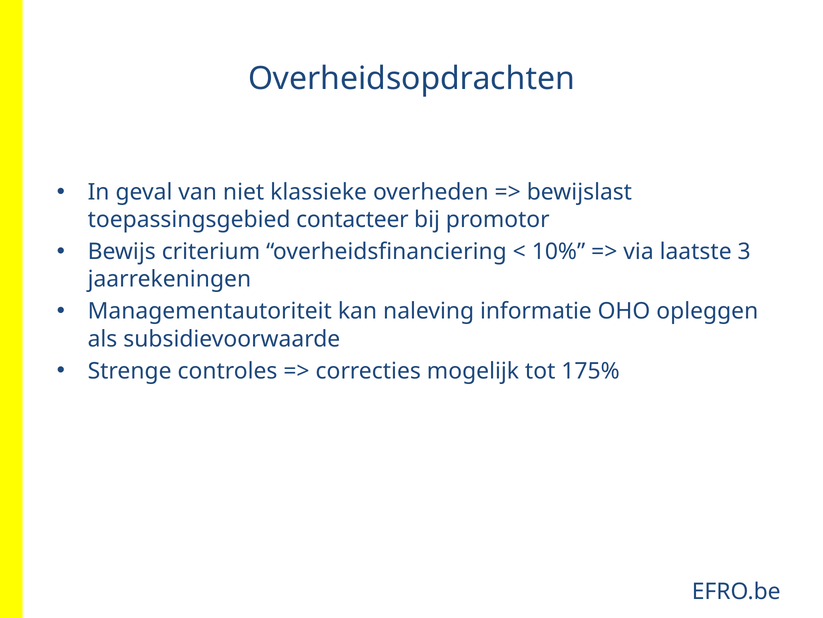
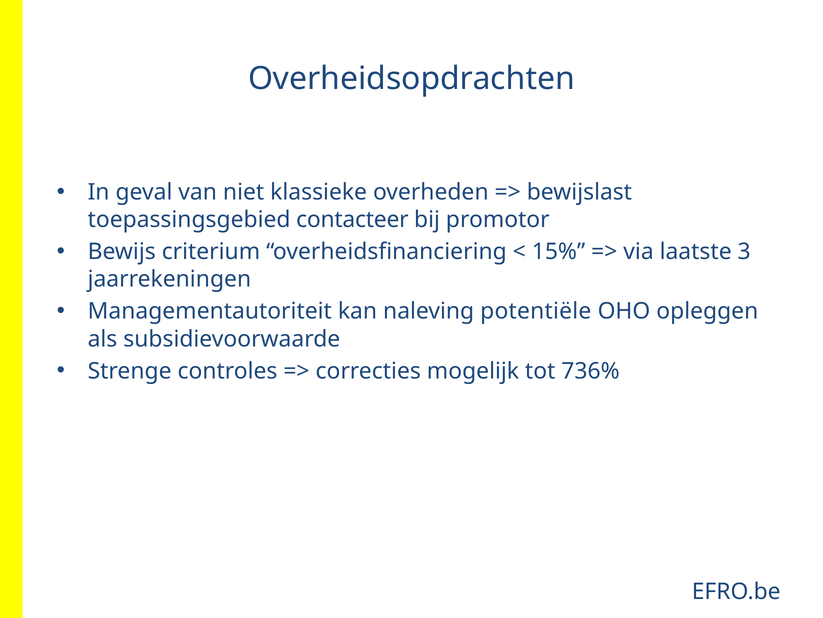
10%: 10% -> 15%
informatie: informatie -> potentiële
175%: 175% -> 736%
